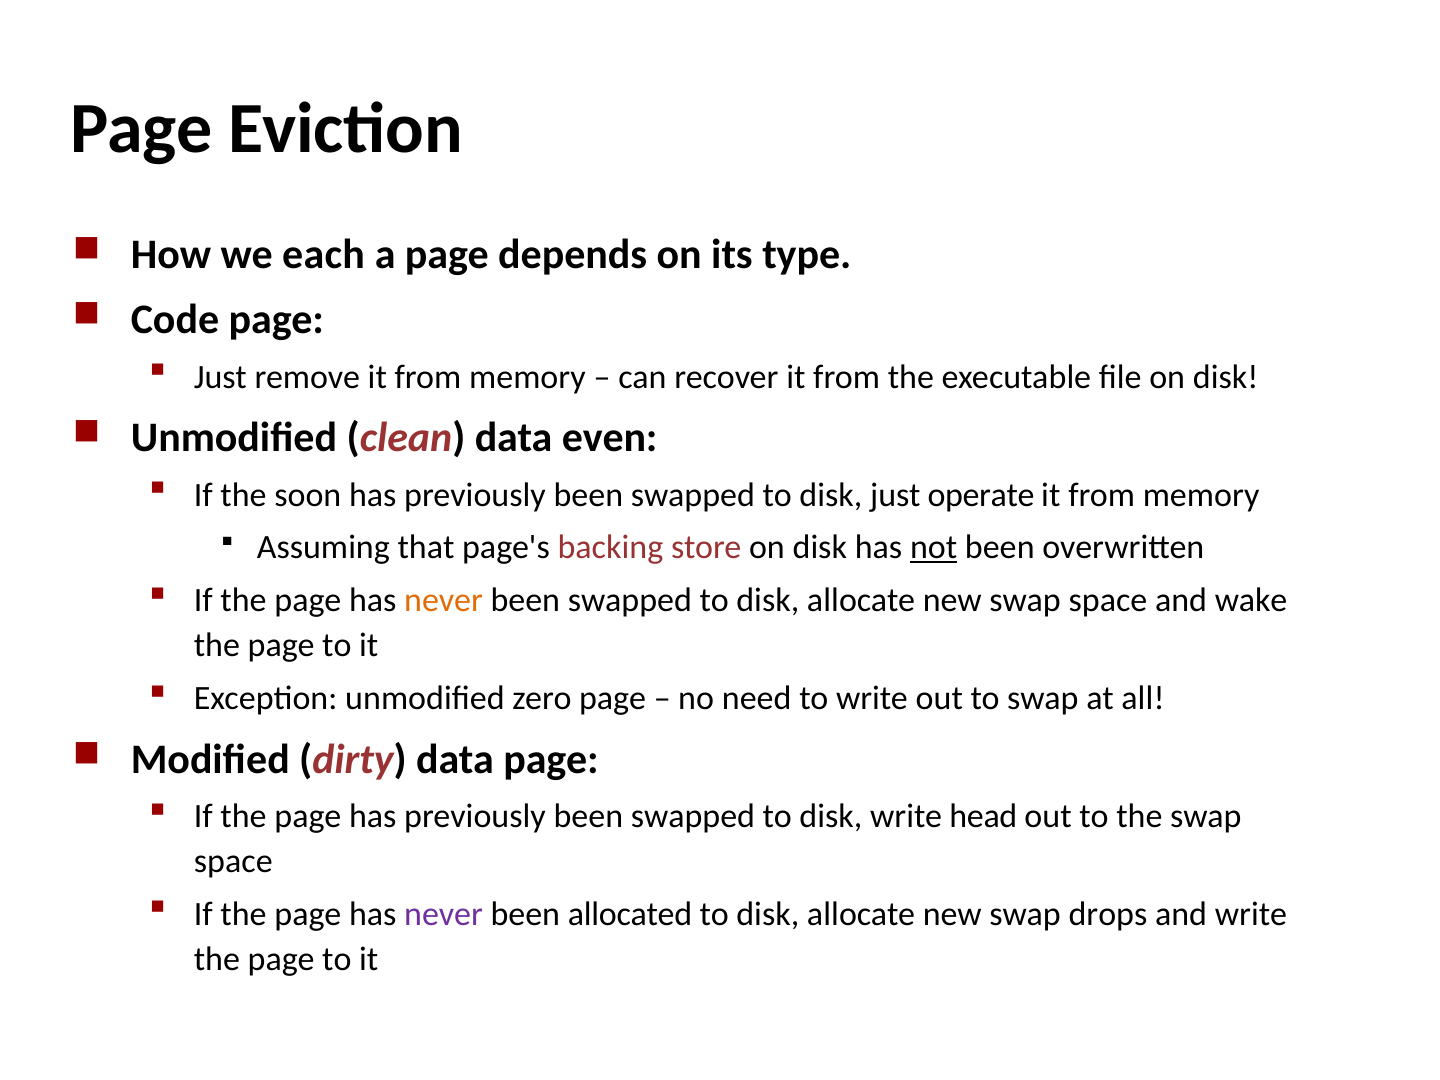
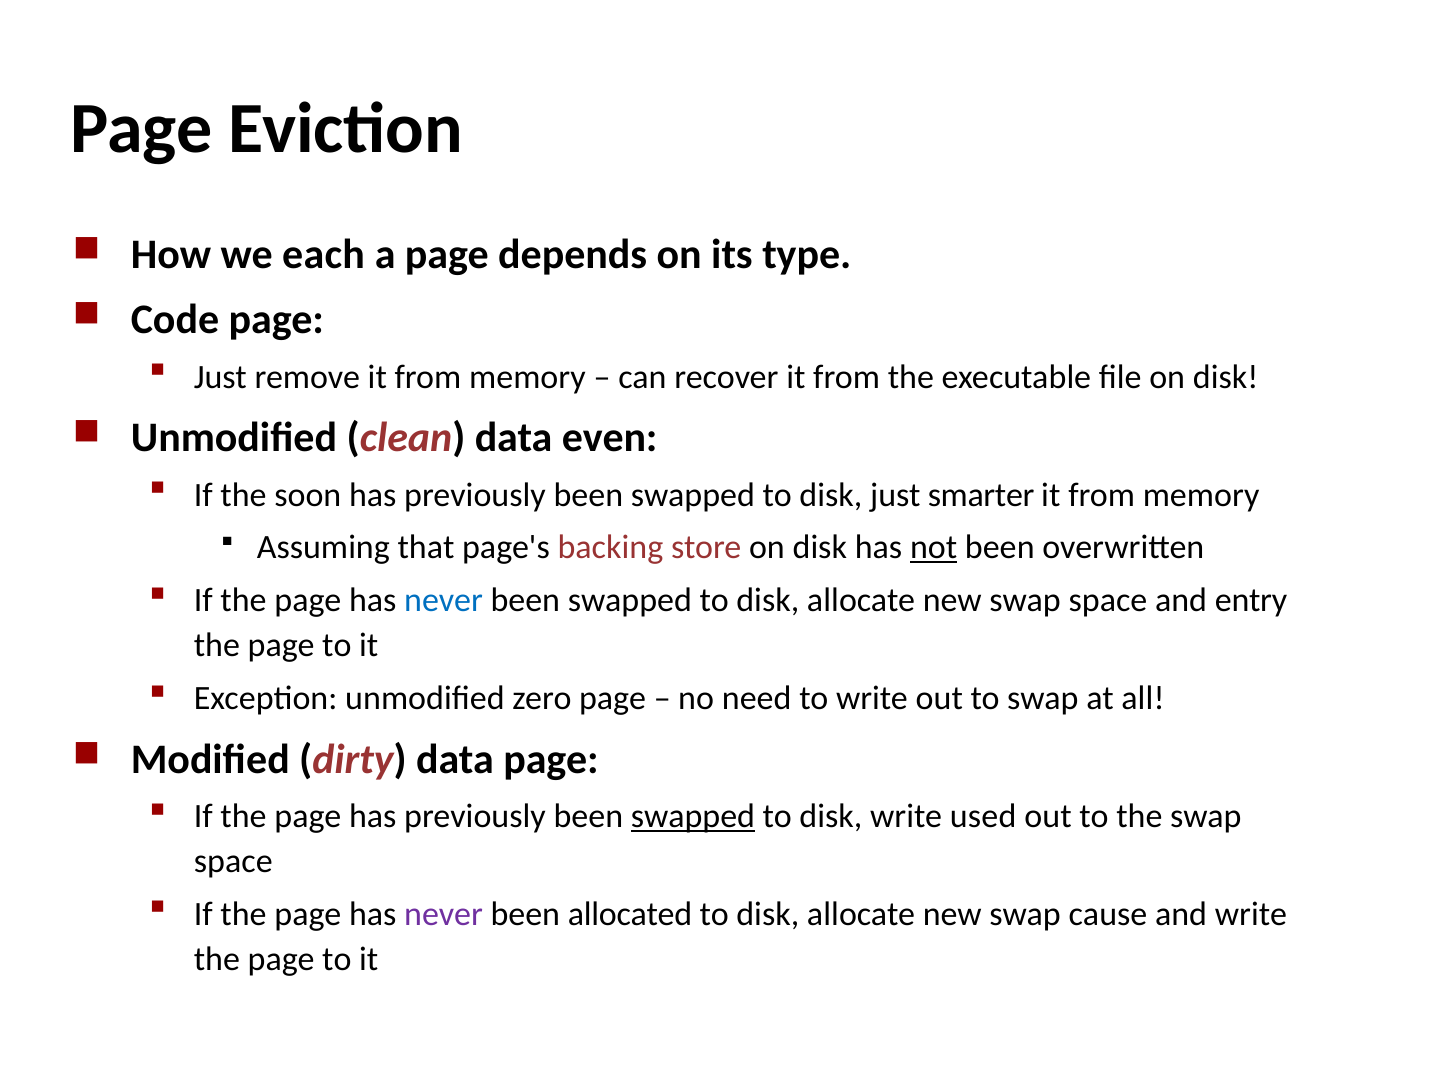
operate: operate -> smarter
never at (444, 601) colour: orange -> blue
wake: wake -> entry
swapped at (693, 816) underline: none -> present
head: head -> used
drops: drops -> cause
